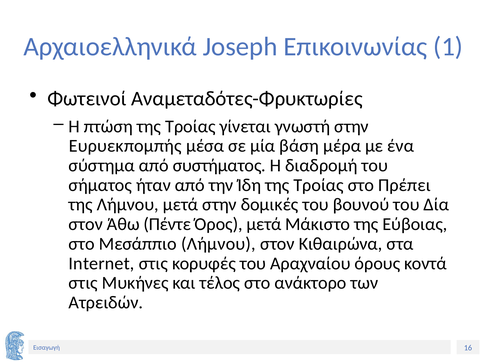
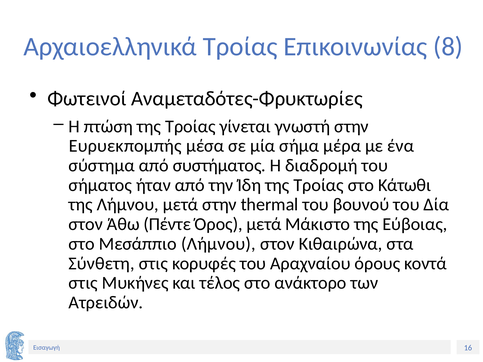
Αρχαιοελληνικά Joseph: Joseph -> Τροίας
1: 1 -> 8
βάση: βάση -> σήμα
Πρέπει: Πρέπει -> Κάτωθι
δομικές: δομικές -> thermal
Internet: Internet -> Σύνθετη
